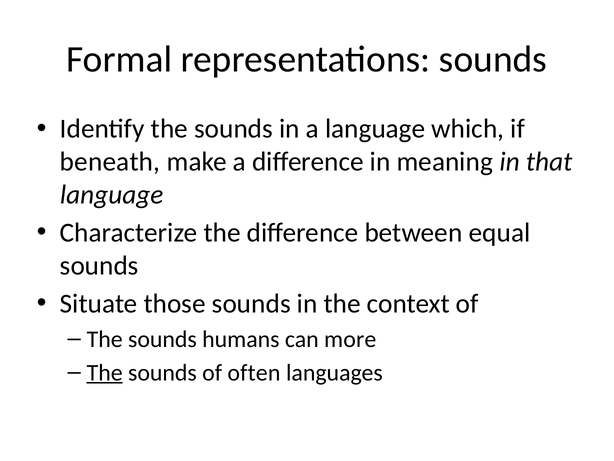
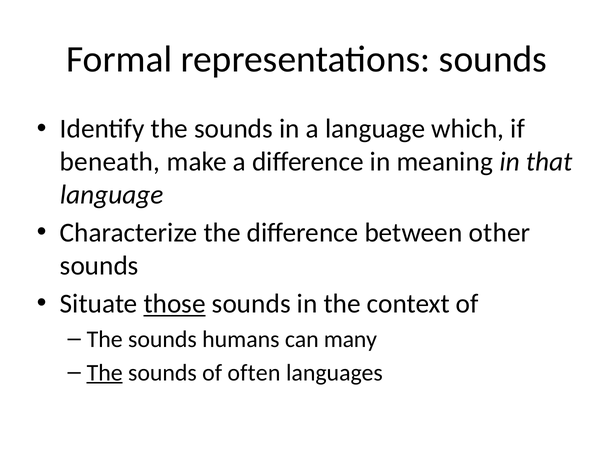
equal: equal -> other
those underline: none -> present
more: more -> many
